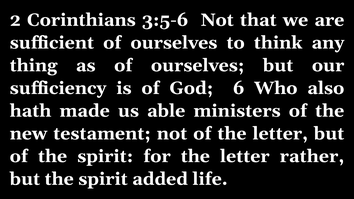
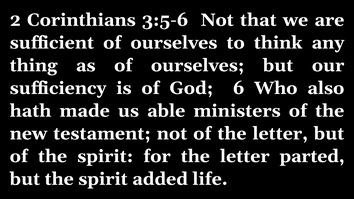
rather: rather -> parted
